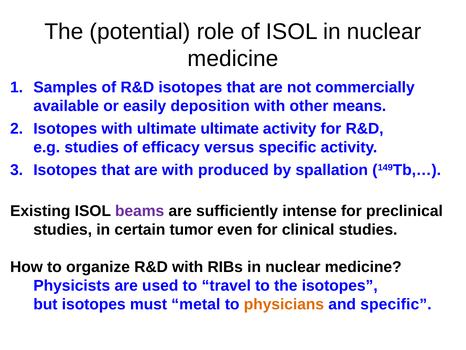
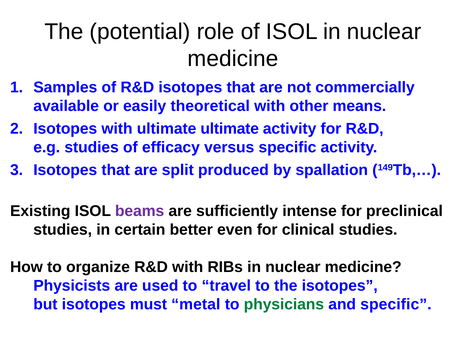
deposition: deposition -> theoretical
are with: with -> split
tumor: tumor -> better
physicians colour: orange -> green
